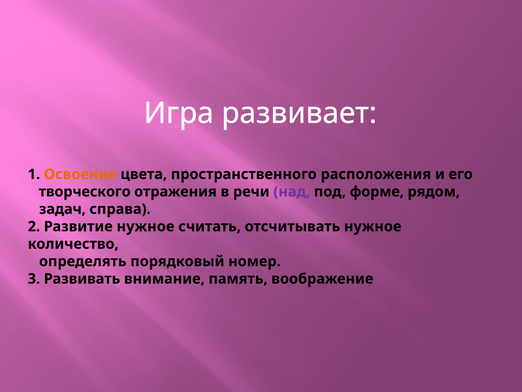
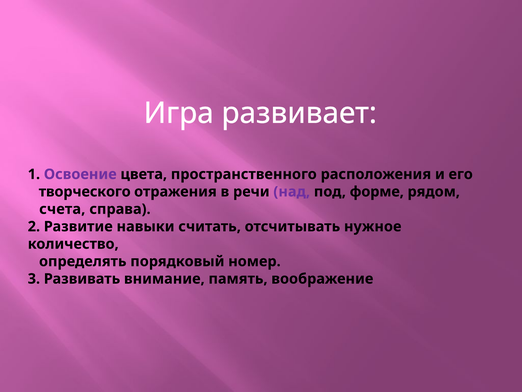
Освоение colour: orange -> purple
задач: задач -> счета
Развитие нужное: нужное -> навыки
